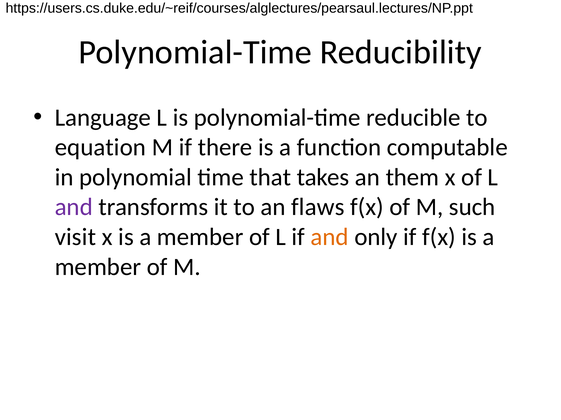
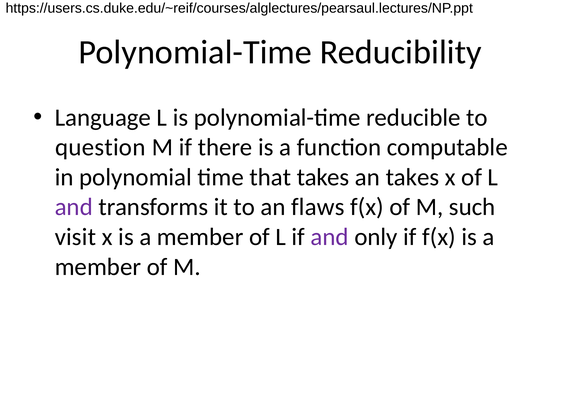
equation: equation -> question
an them: them -> takes
and at (330, 237) colour: orange -> purple
